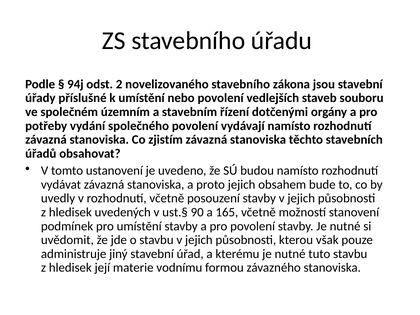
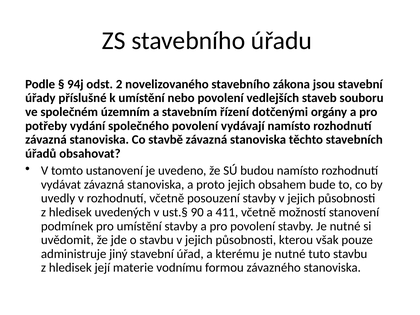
zjistím: zjistím -> stavbě
165: 165 -> 411
